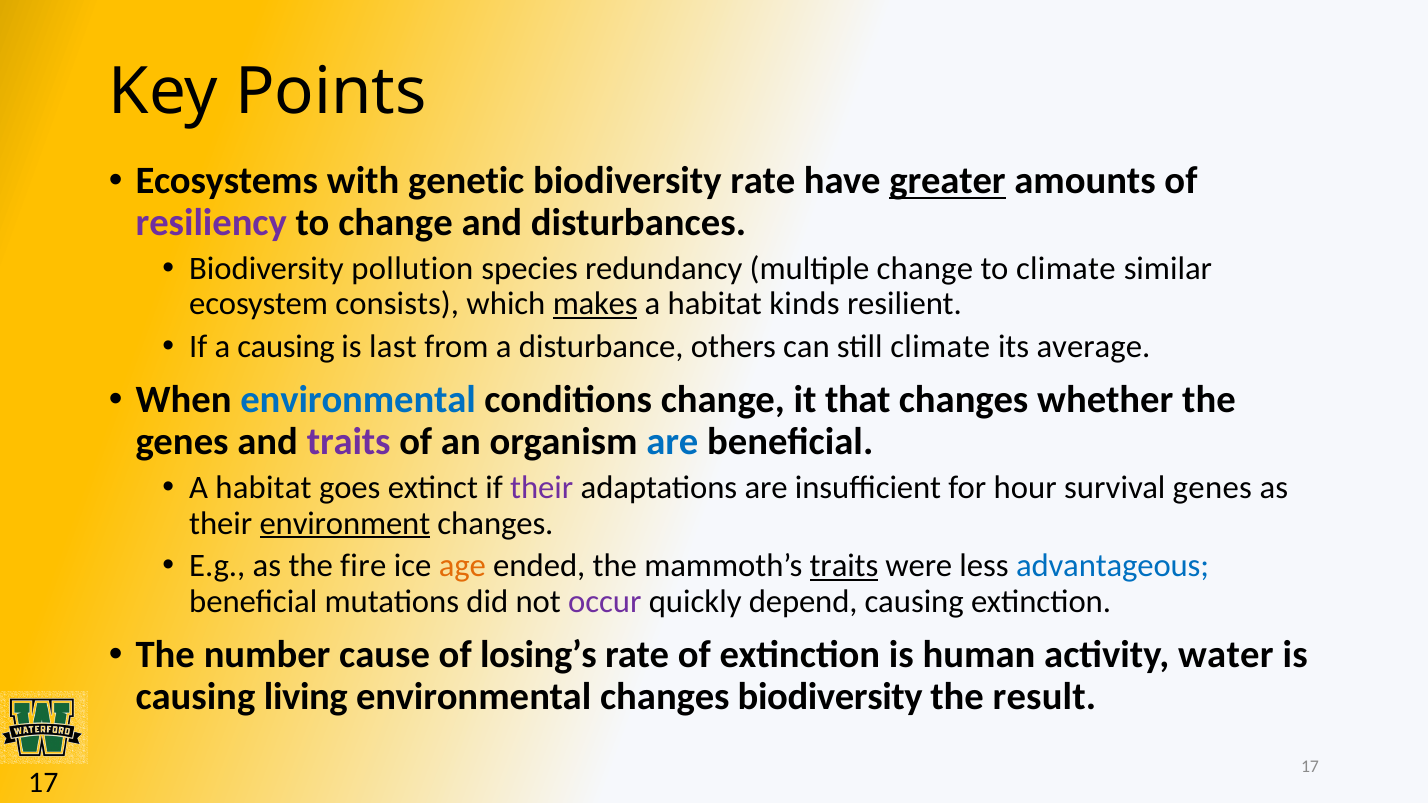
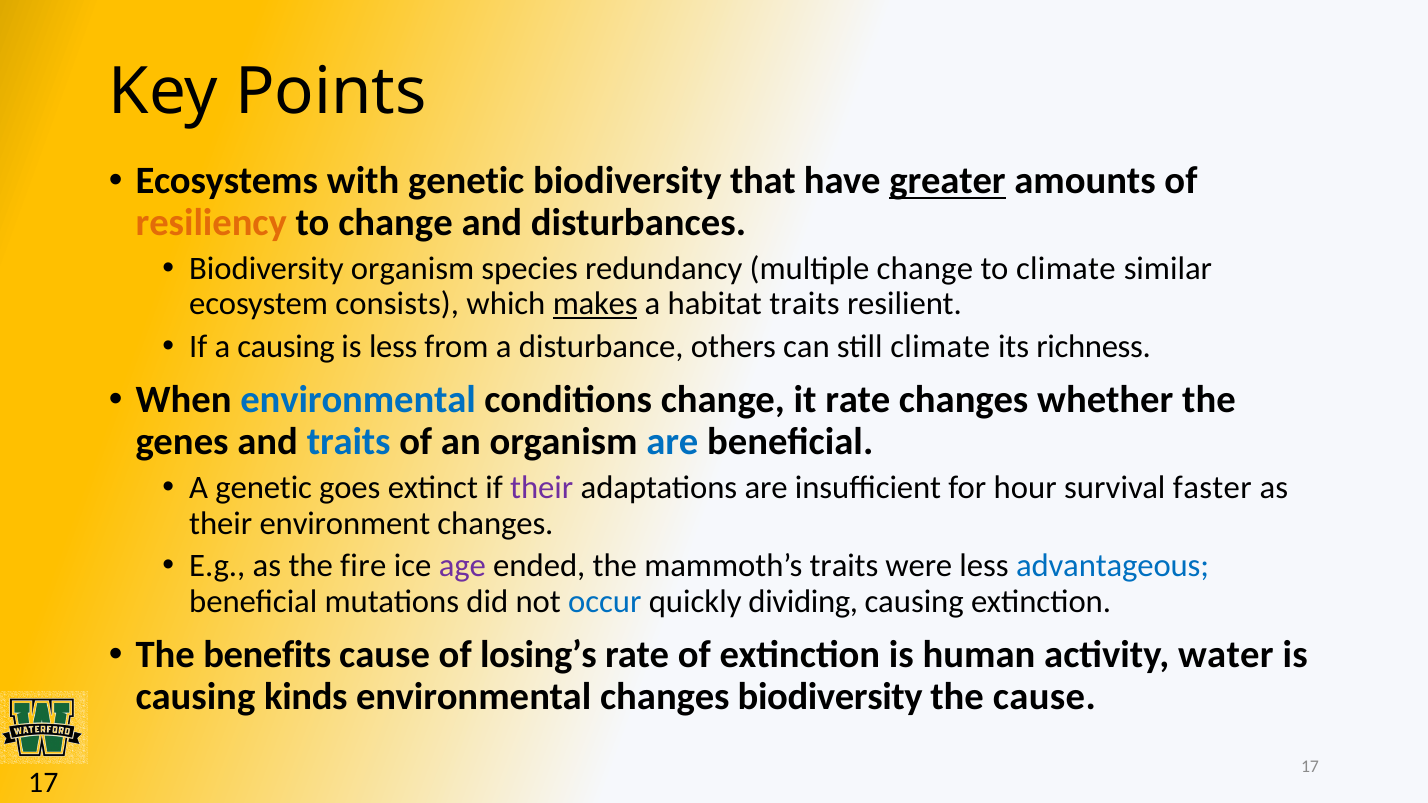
biodiversity rate: rate -> that
resiliency colour: purple -> orange
Biodiversity pollution: pollution -> organism
habitat kinds: kinds -> traits
is last: last -> less
average: average -> richness
it that: that -> rate
traits at (349, 442) colour: purple -> blue
habitat at (264, 488): habitat -> genetic
survival genes: genes -> faster
environment underline: present -> none
age colour: orange -> purple
traits at (844, 566) underline: present -> none
occur colour: purple -> blue
depend: depend -> dividing
number: number -> benefits
living: living -> kinds
the result: result -> cause
